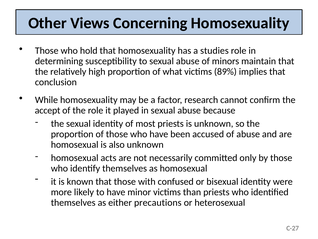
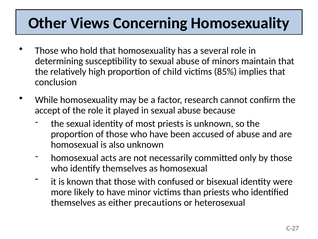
studies: studies -> several
what: what -> child
89%: 89% -> 85%
